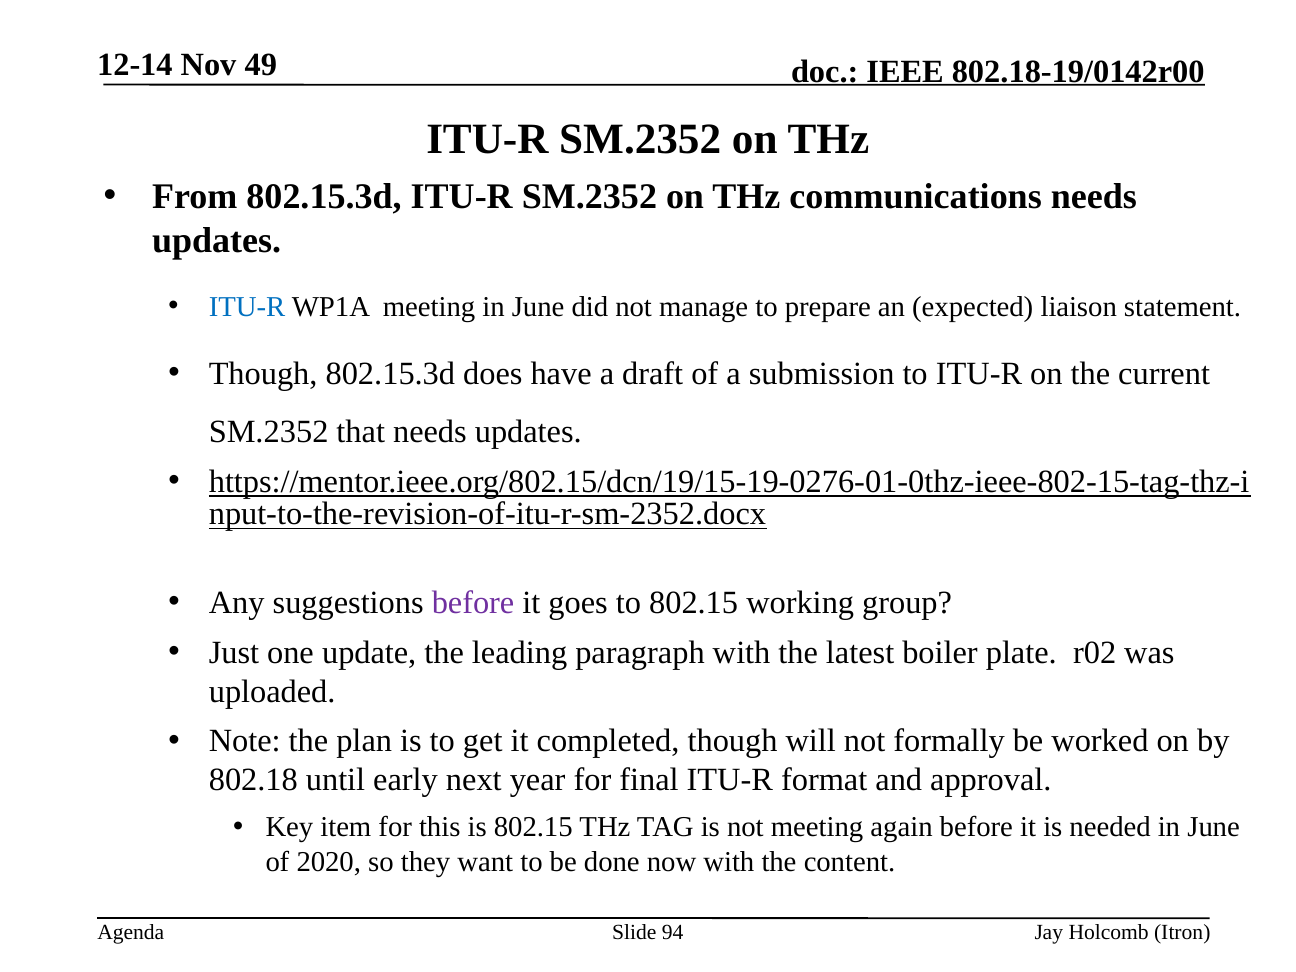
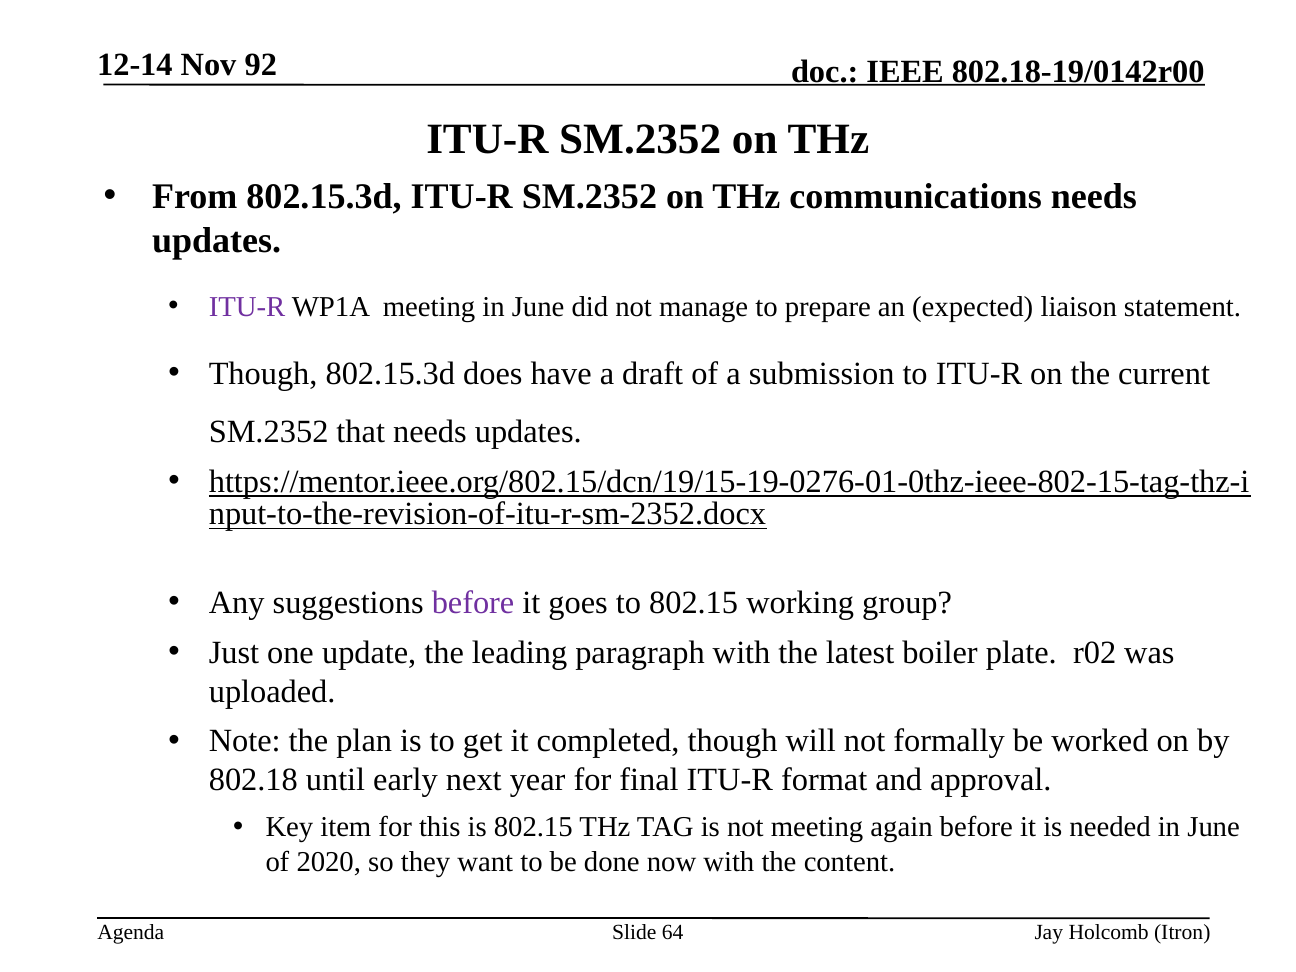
49: 49 -> 92
ITU-R at (247, 307) colour: blue -> purple
94: 94 -> 64
